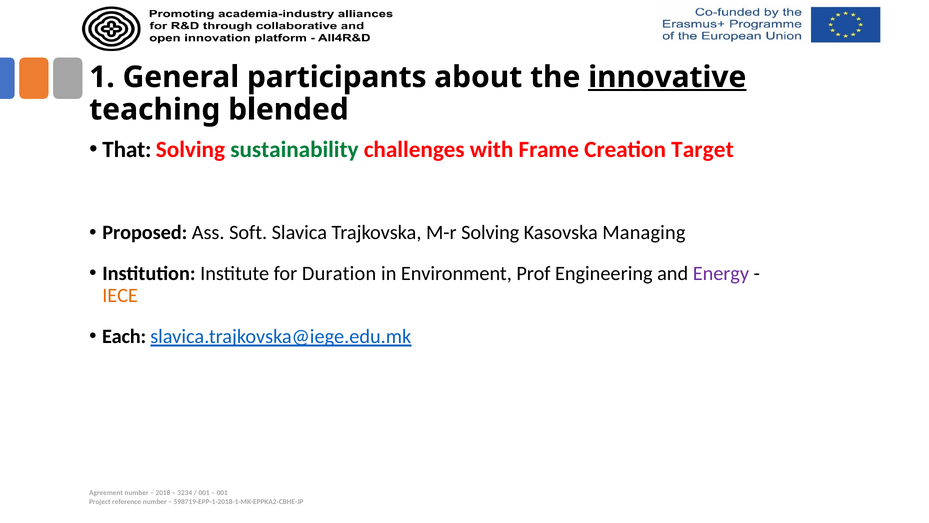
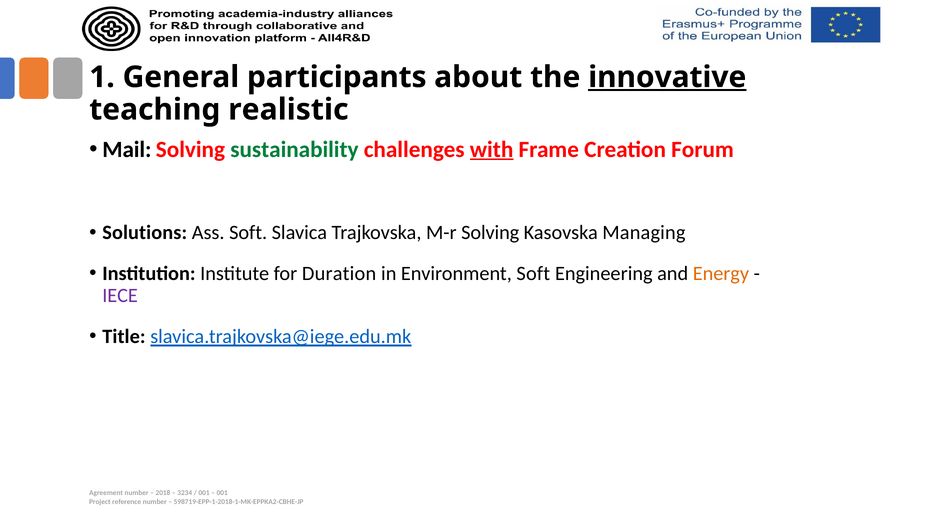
blended: blended -> realistic
That: That -> Mail
with underline: none -> present
Target: Target -> Forum
Proposed: Proposed -> Solutions
Environment Prof: Prof -> Soft
Energy colour: purple -> orange
IECE colour: orange -> purple
Each: Each -> Title
